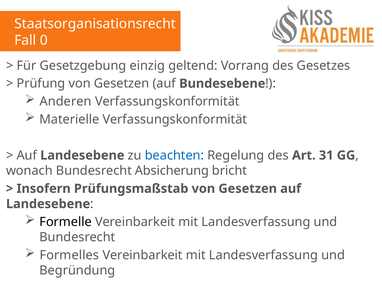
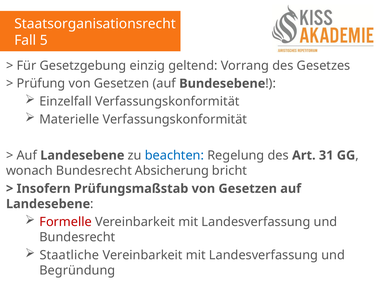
0: 0 -> 5
Anderen: Anderen -> Einzelfall
Formelle colour: black -> red
Formelles: Formelles -> Staatliche
